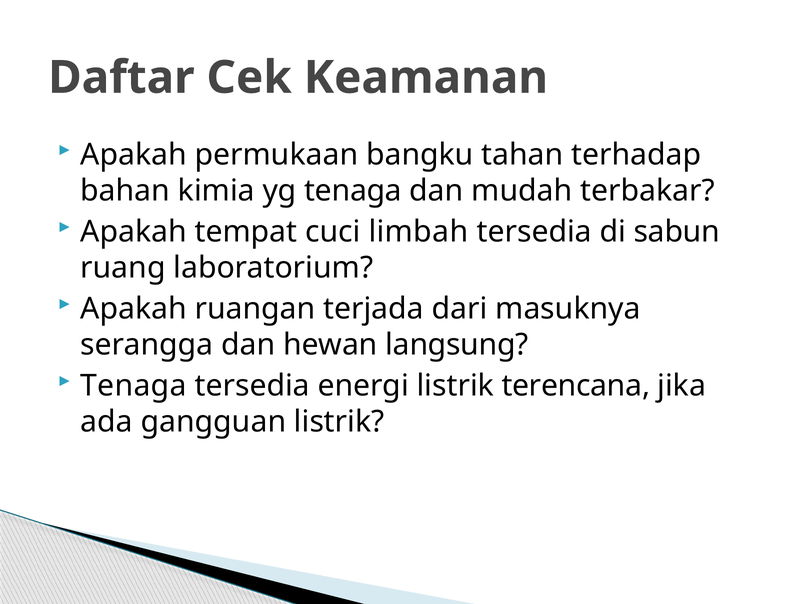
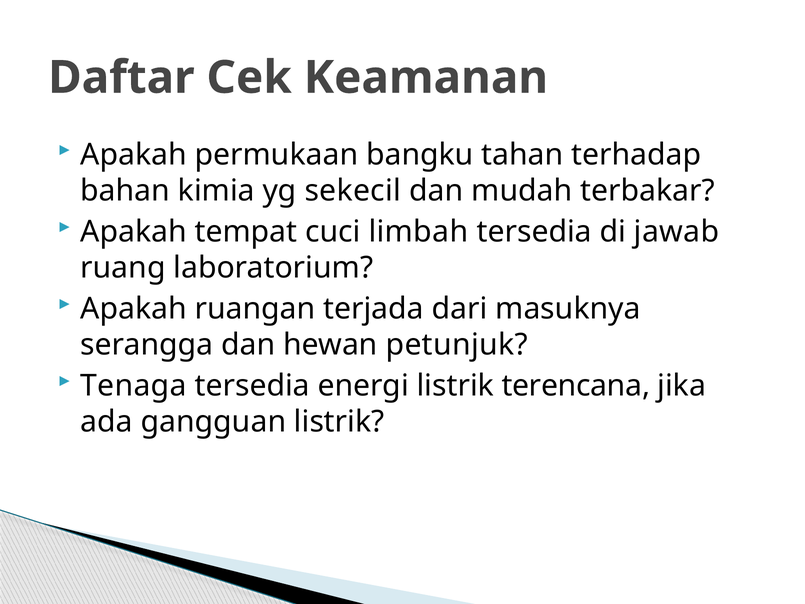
yg tenaga: tenaga -> sekecil
sabun: sabun -> jawab
langsung: langsung -> petunjuk
